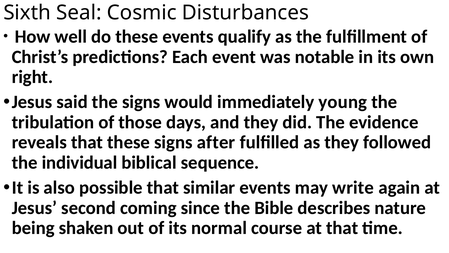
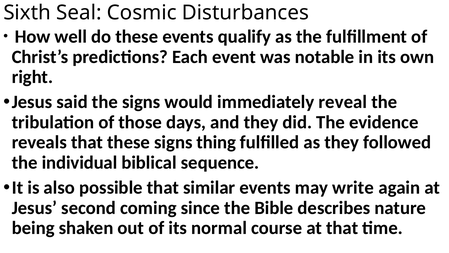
young: young -> reveal
after: after -> thing
